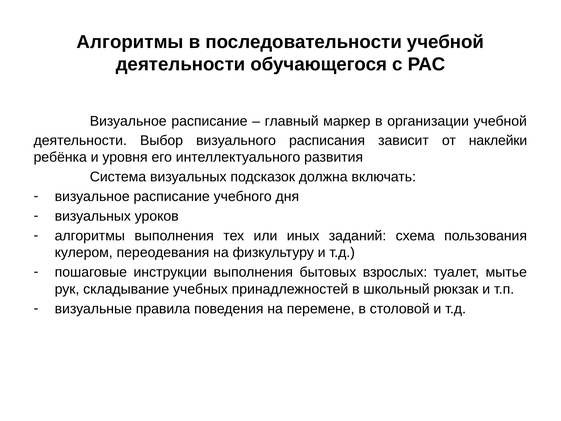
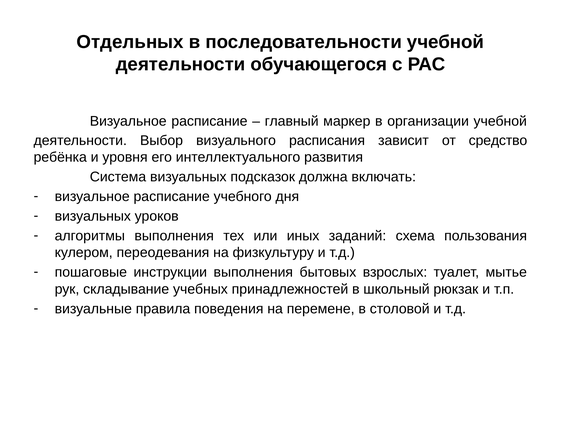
Алгоритмы at (130, 42): Алгоритмы -> Отдельных
наклейки: наклейки -> средство
